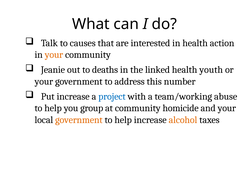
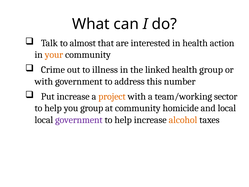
causes: causes -> almost
Jeanie: Jeanie -> Crime
deaths: deaths -> illness
health youth: youth -> group
your at (44, 81): your -> with
project colour: blue -> orange
abuse: abuse -> sector
and your: your -> local
government at (79, 120) colour: orange -> purple
